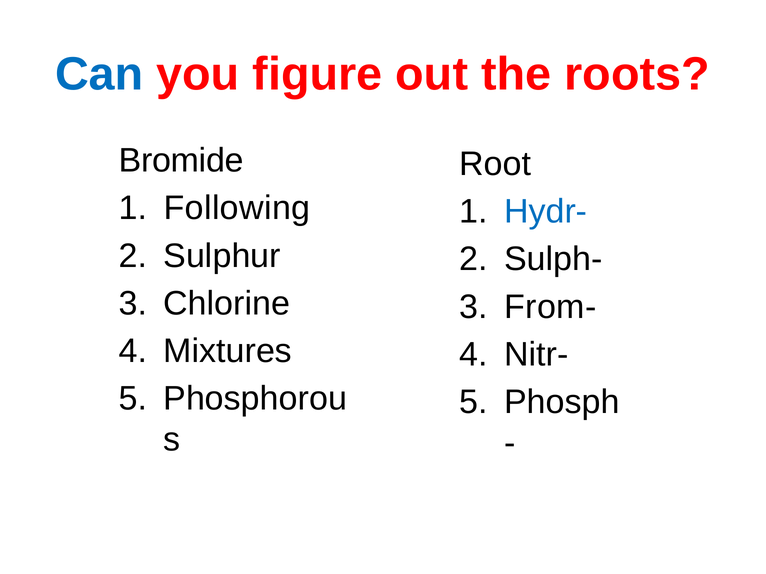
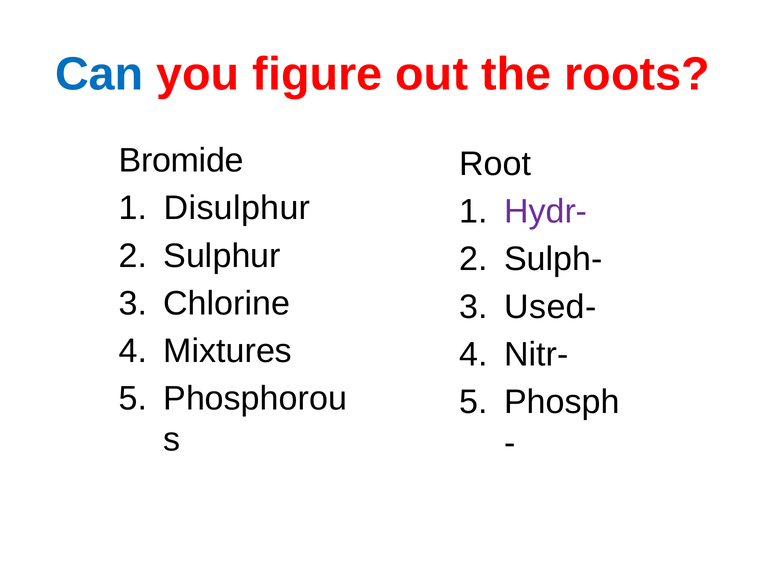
Following: Following -> Disulphur
Hydr- colour: blue -> purple
From-: From- -> Used-
